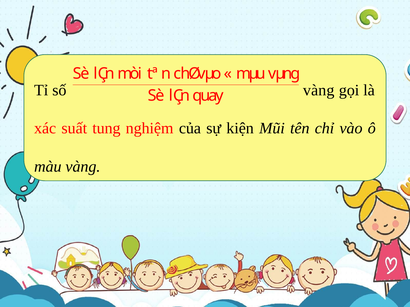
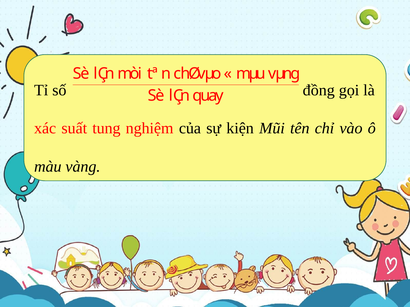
số vàng: vàng -> đồng
